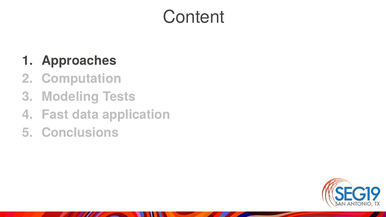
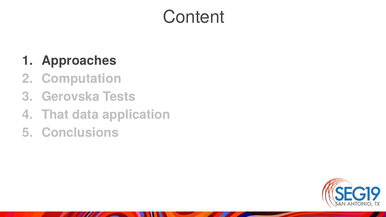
Modeling: Modeling -> Gerovska
Fast: Fast -> That
